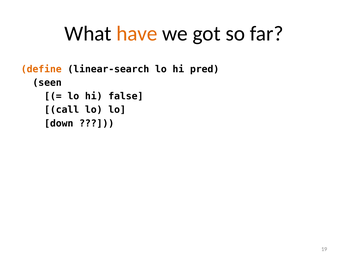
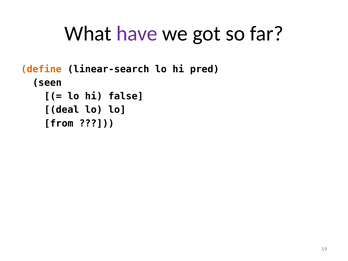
have colour: orange -> purple
call: call -> deal
down: down -> from
